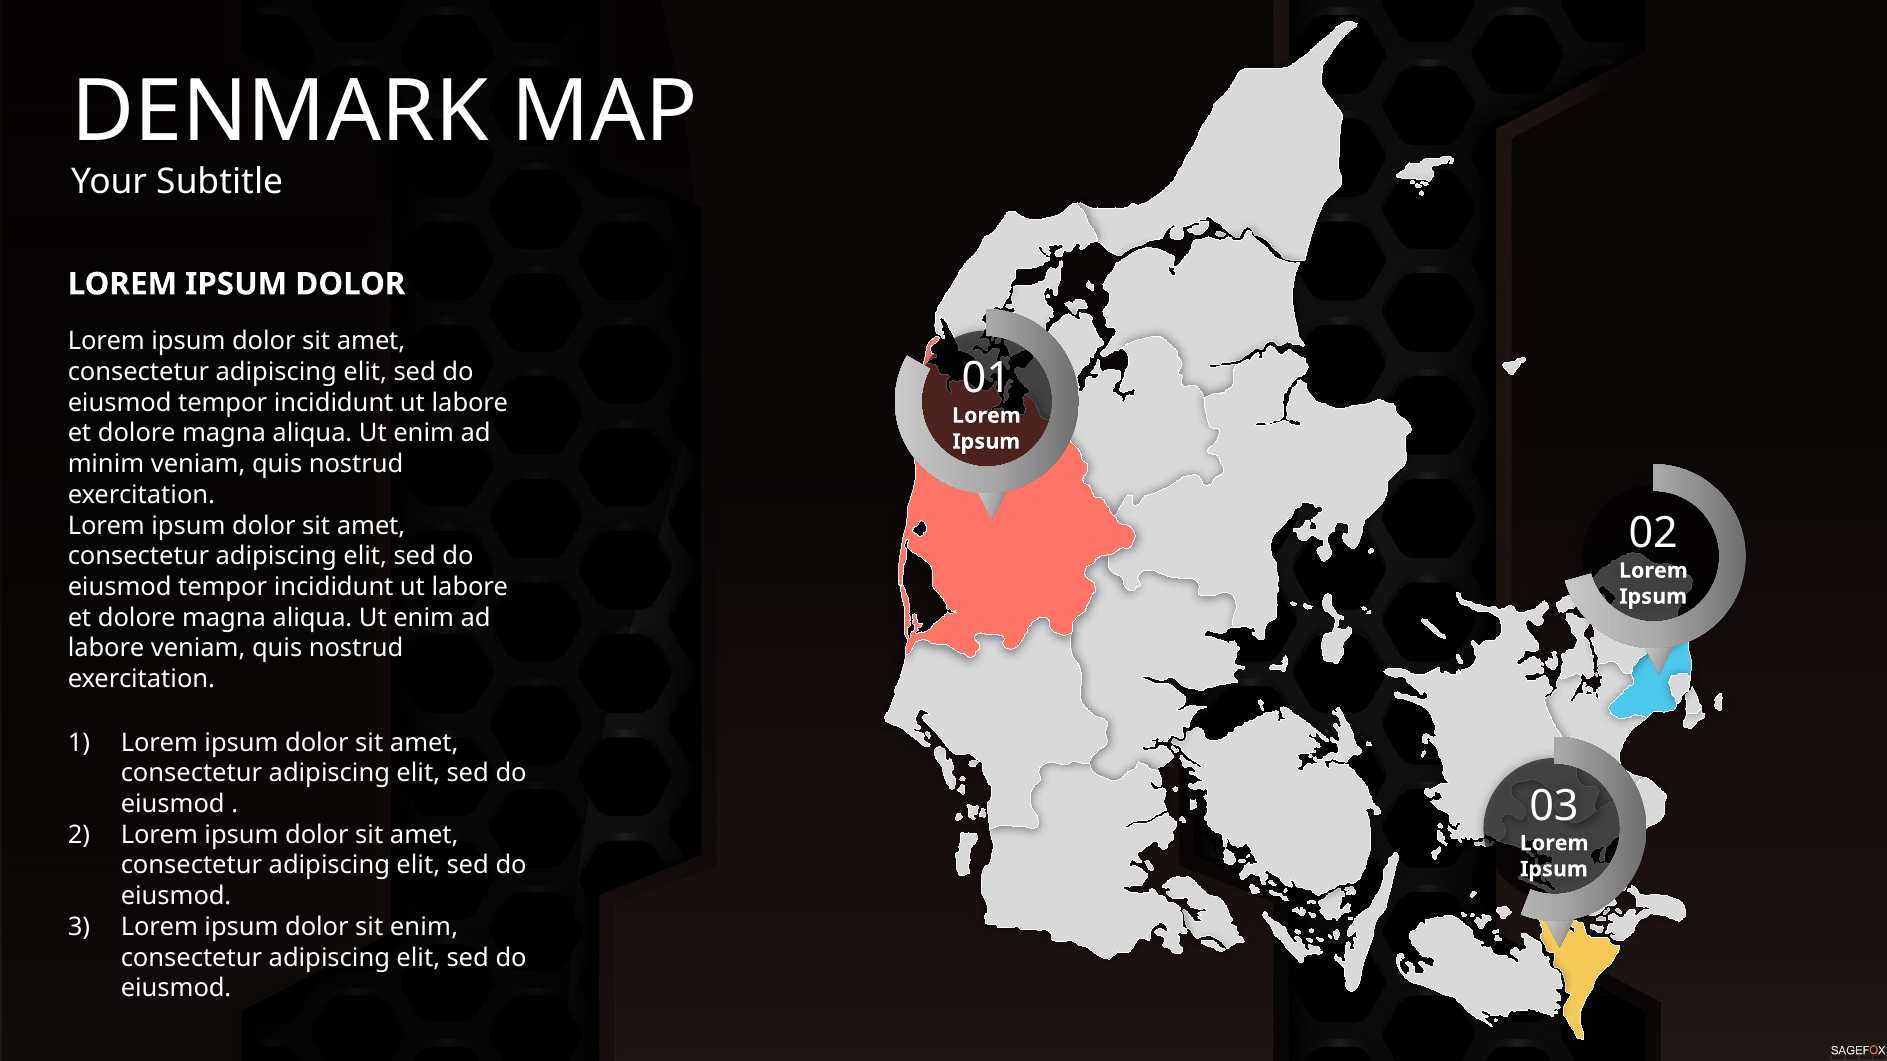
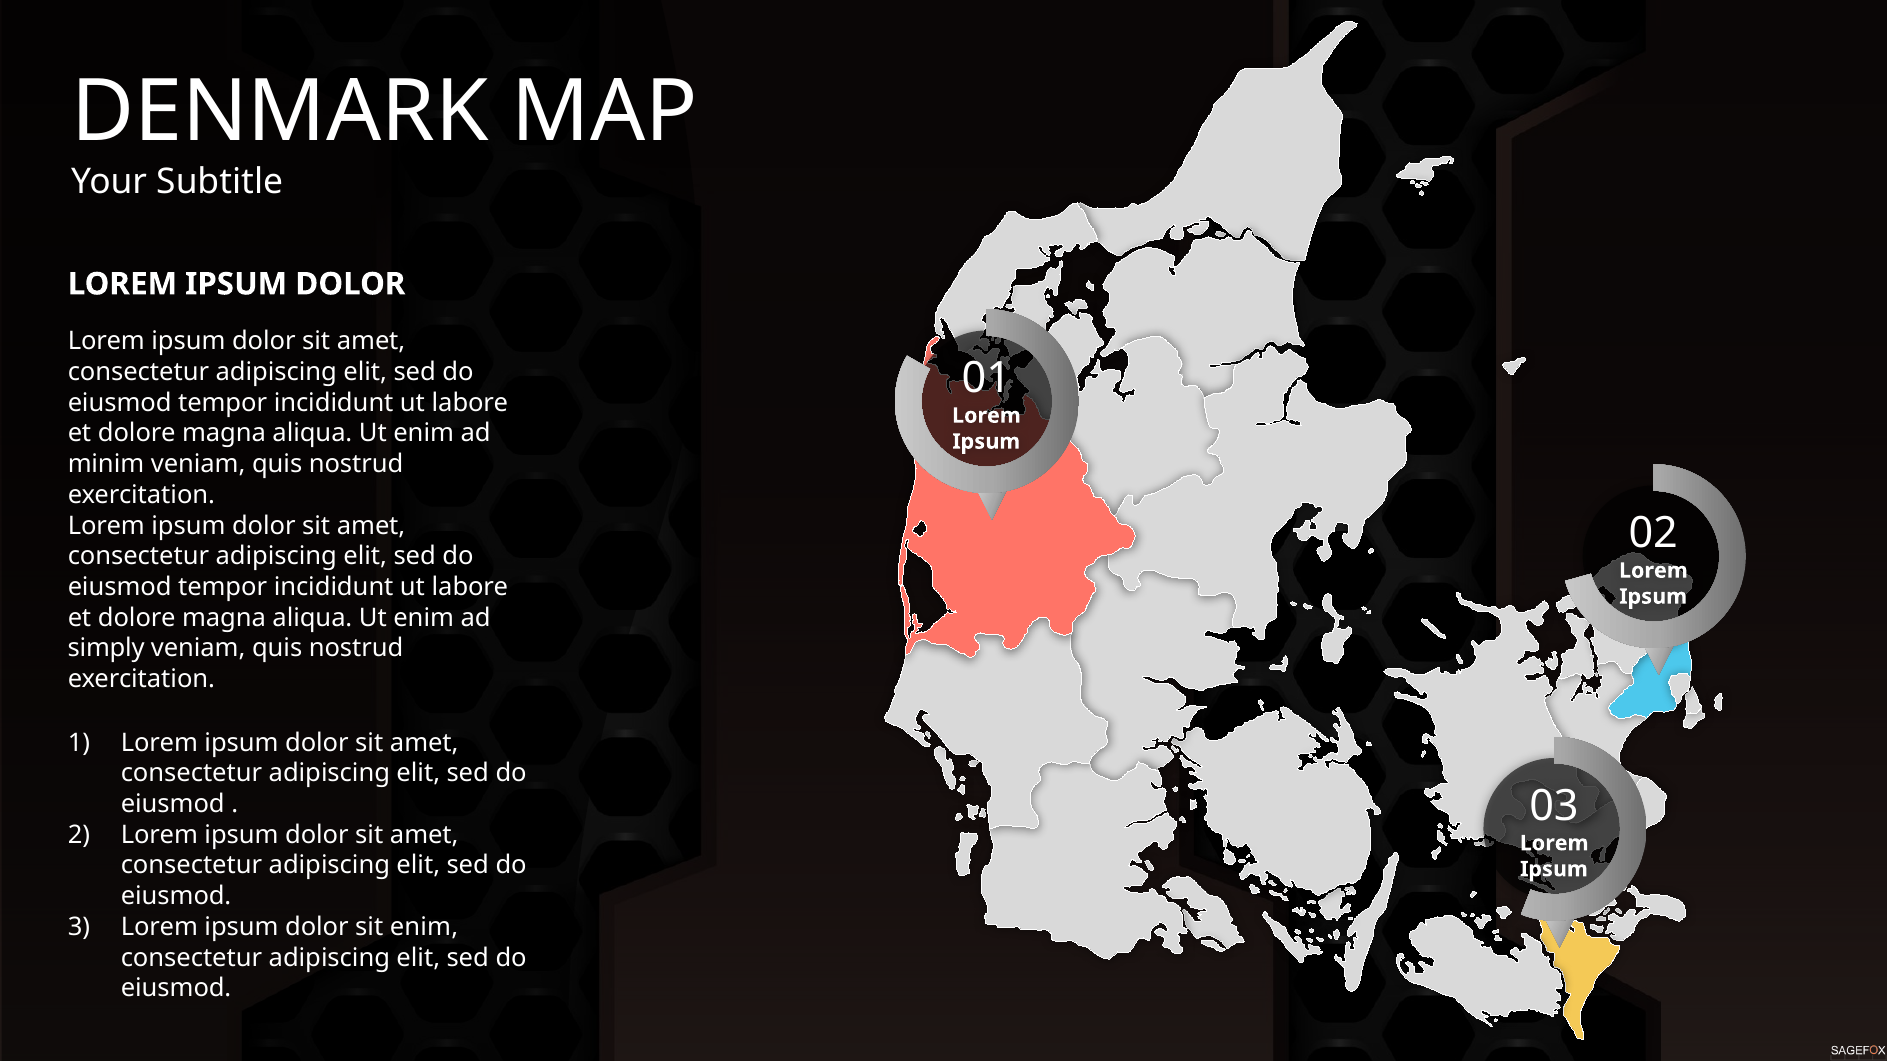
labore at (106, 649): labore -> simply
